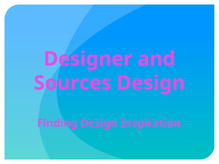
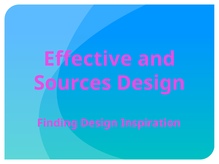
Designer: Designer -> Effective
